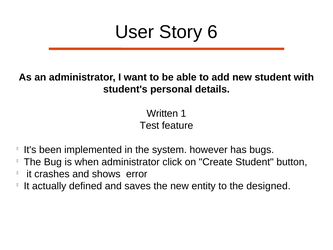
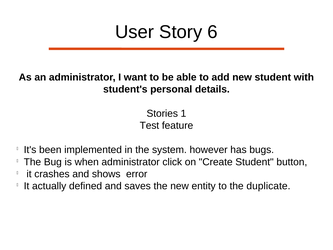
Written: Written -> Stories
designed: designed -> duplicate
